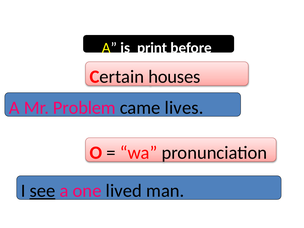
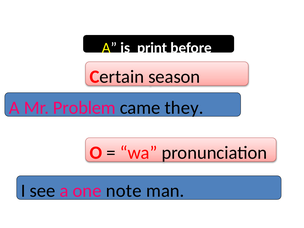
houses: houses -> season
lives: lives -> they
see underline: present -> none
lived: lived -> note
